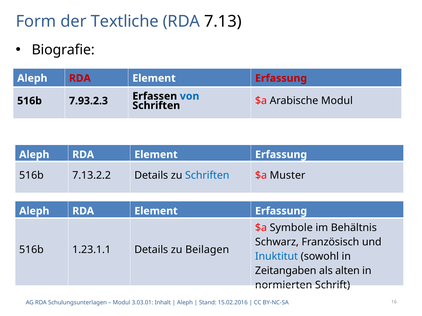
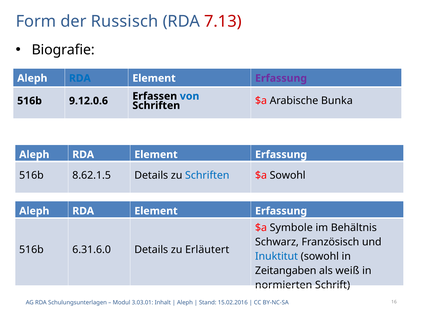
Textliche: Textliche -> Russisch
7.13 colour: black -> red
RDA at (80, 78) colour: red -> blue
Erfassung at (281, 78) colour: red -> purple
Arabische Modul: Modul -> Bunka
7.93.2.3: 7.93.2.3 -> 9.12.0.6
7.13.2.2: 7.13.2.2 -> 8.62.1.5
$a Muster: Muster -> Sowohl
1.23.1.1: 1.23.1.1 -> 6.31.6.0
Beilagen: Beilagen -> Erläutert
alten: alten -> weiß
